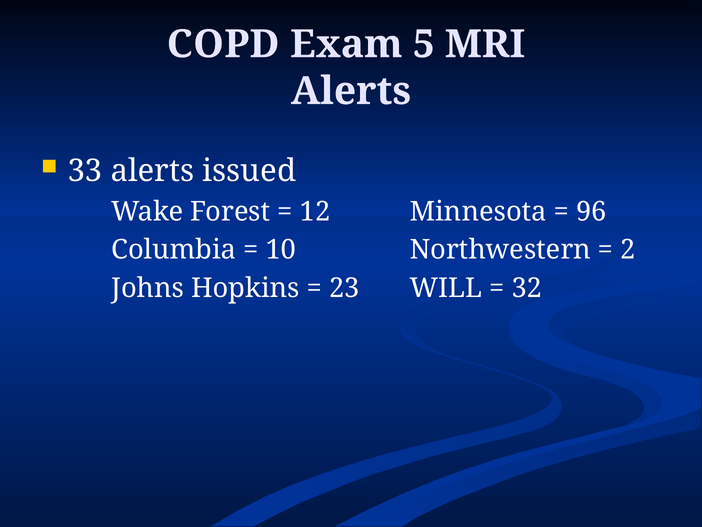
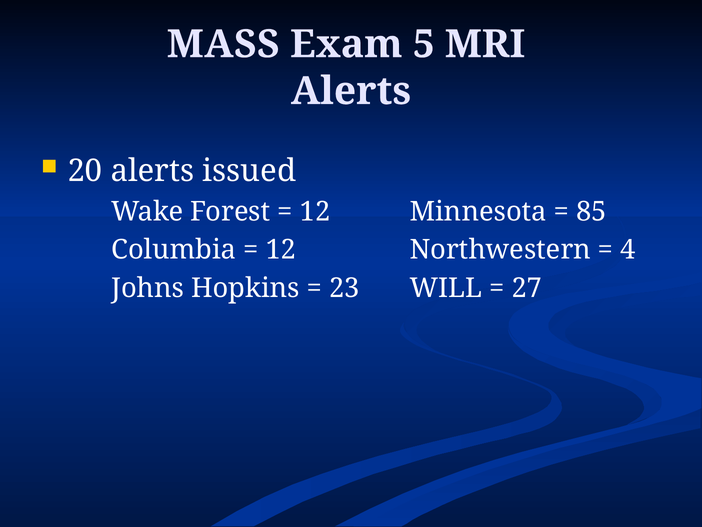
COPD: COPD -> MASS
33: 33 -> 20
96: 96 -> 85
10 at (281, 250): 10 -> 12
2: 2 -> 4
32: 32 -> 27
